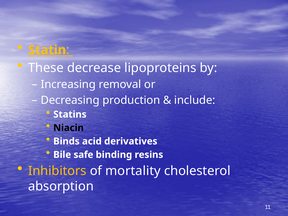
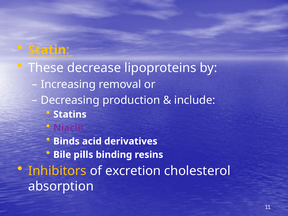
Niacin colour: black -> purple
safe: safe -> pills
mortality: mortality -> excretion
